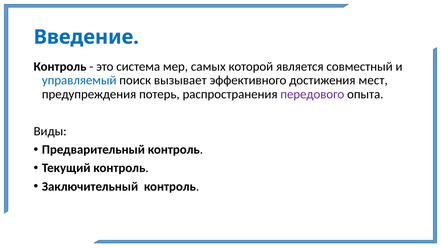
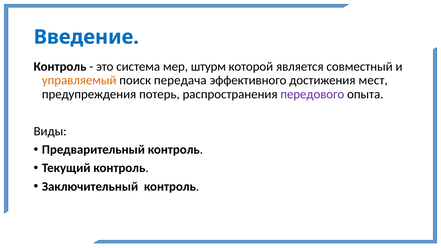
самых: самых -> штурм
управляемый colour: blue -> orange
вызывает: вызывает -> передача
